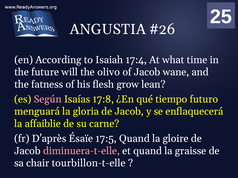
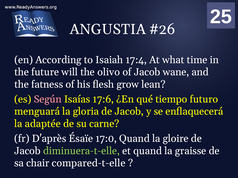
17:8: 17:8 -> 17:6
affaiblie: affaiblie -> adaptée
17:5: 17:5 -> 17:0
diminuera-t-elle colour: pink -> light green
tourbillon-t-elle: tourbillon-t-elle -> compared-t-elle
